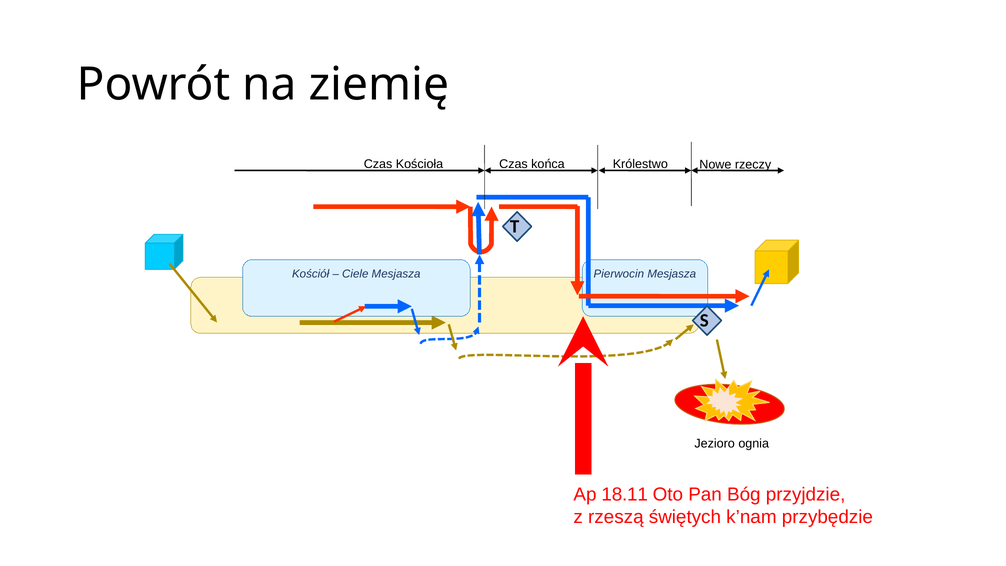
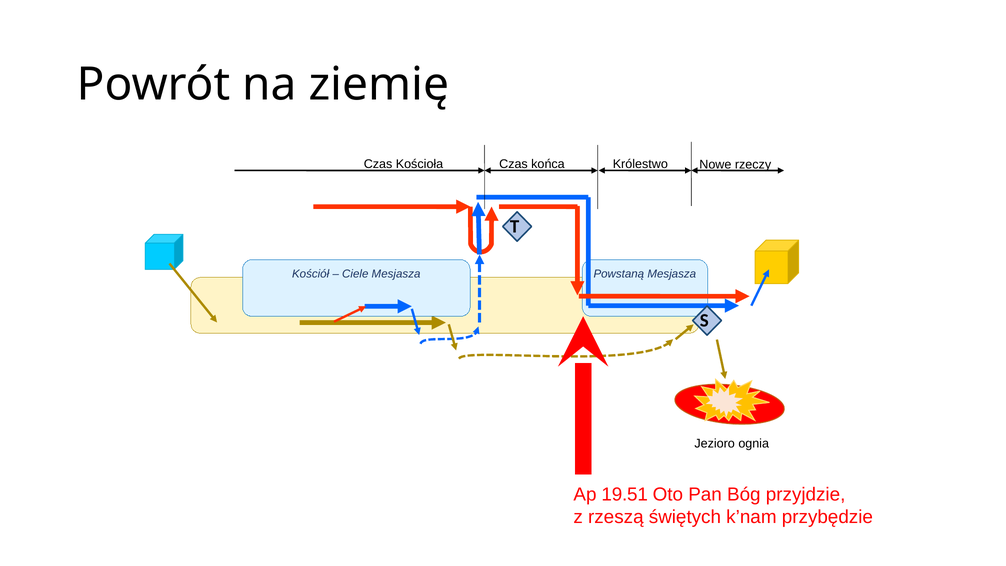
Pierwocin: Pierwocin -> Powstaną
18.11: 18.11 -> 19.51
